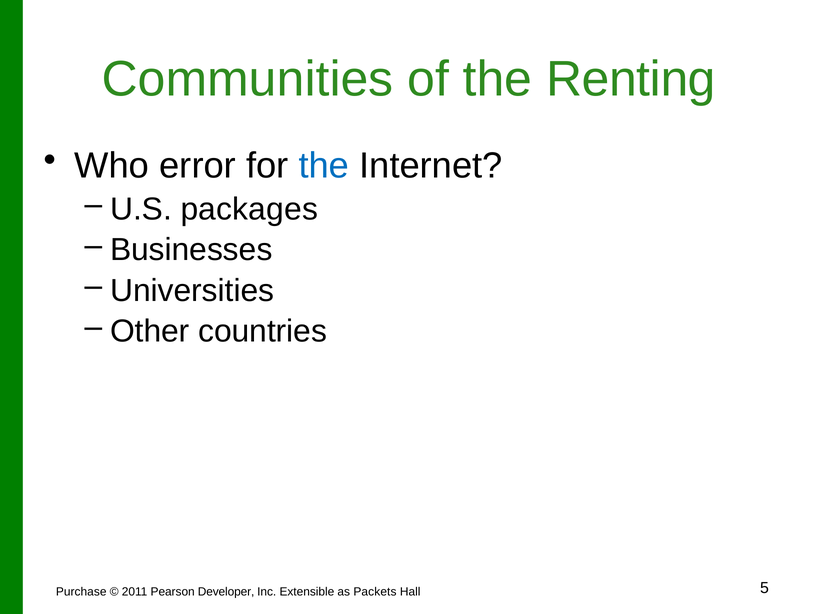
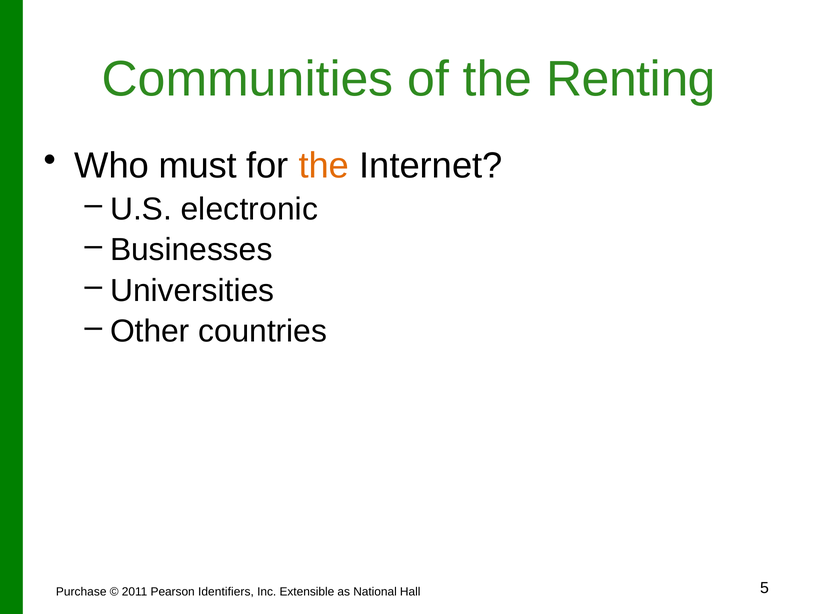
error: error -> must
the at (324, 166) colour: blue -> orange
packages: packages -> electronic
Developer: Developer -> Identifiers
Packets: Packets -> National
